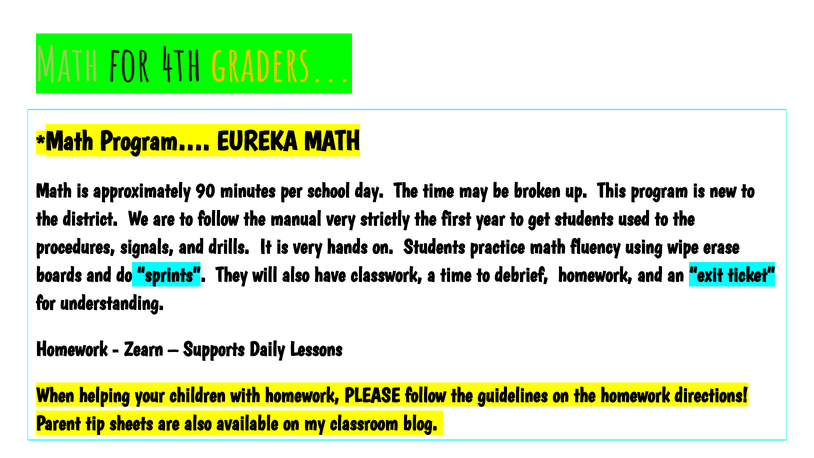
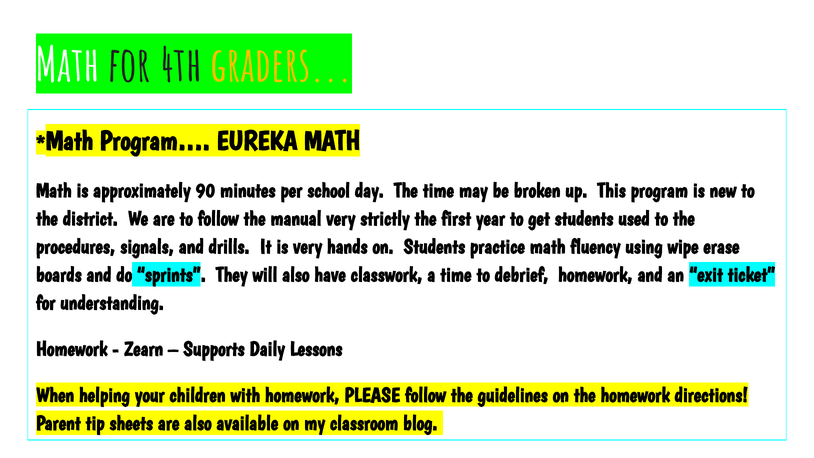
Math at (68, 66) colour: light green -> white
